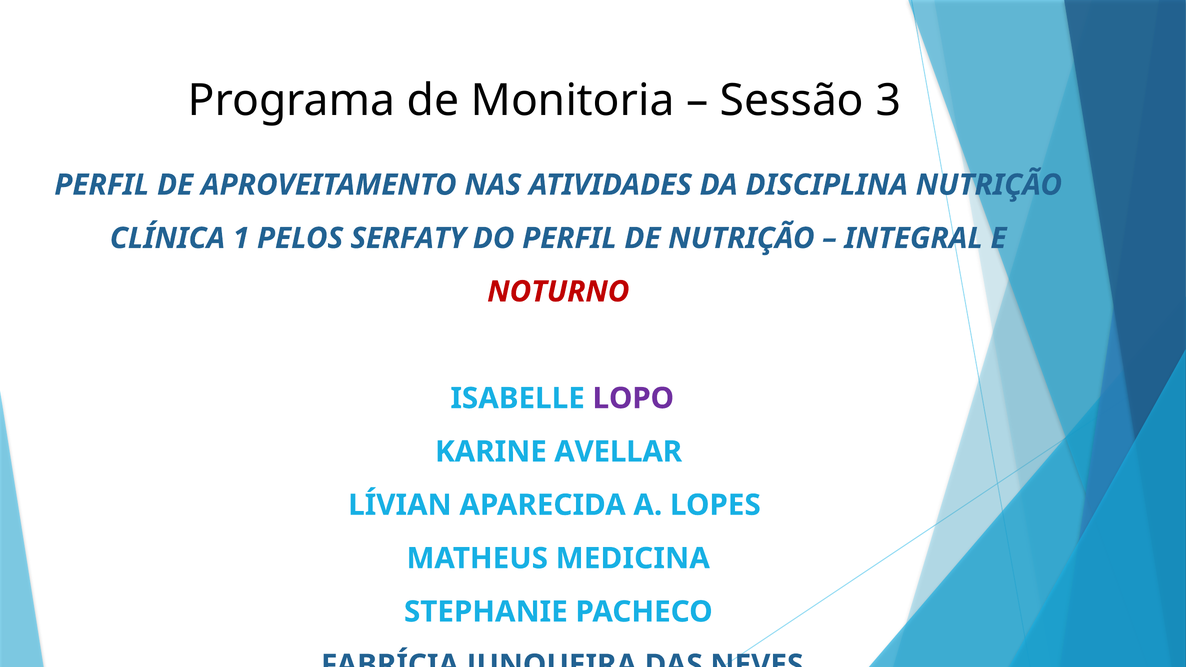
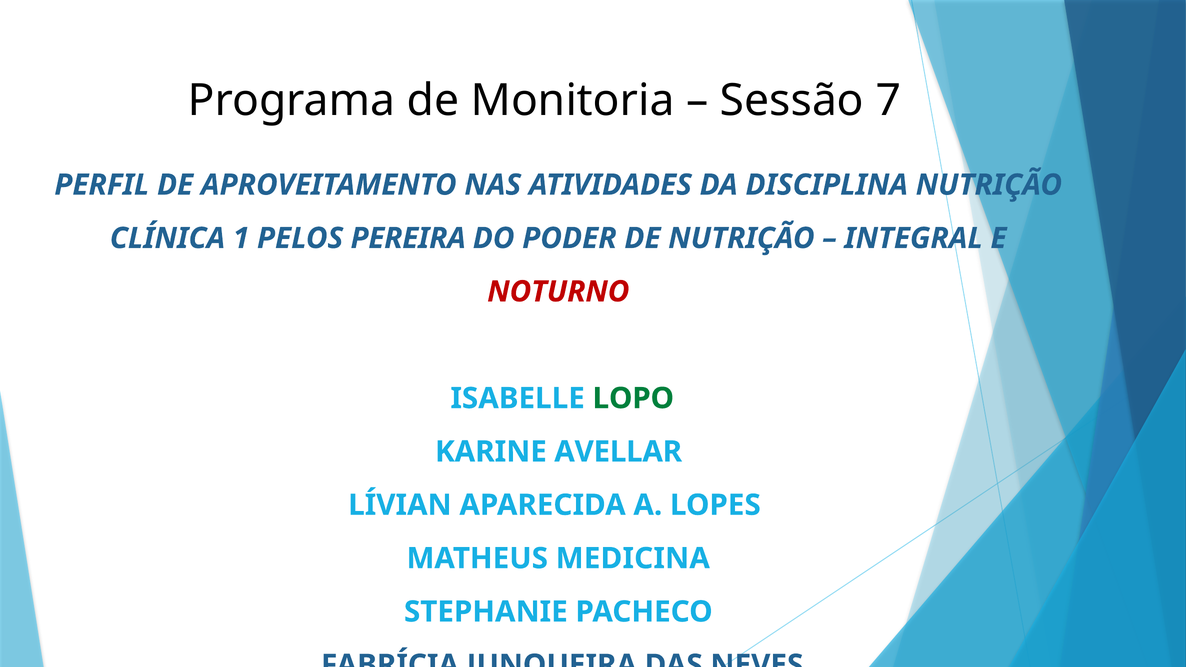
3: 3 -> 7
SERFATY: SERFATY -> PEREIRA
DO PERFIL: PERFIL -> PODER
LOPO colour: purple -> green
